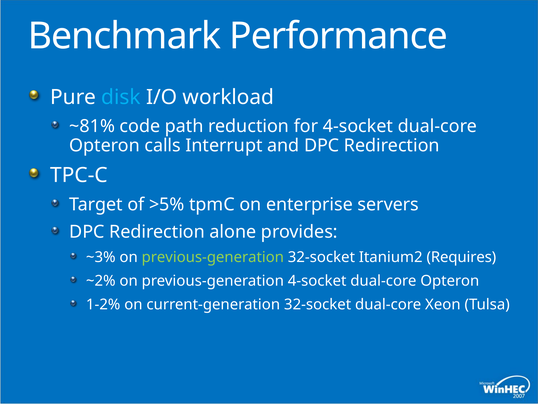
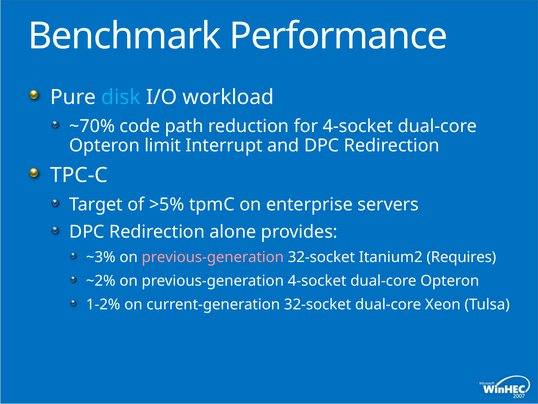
~81%: ~81% -> ~70%
calls: calls -> limit
previous-generation at (213, 257) colour: light green -> pink
